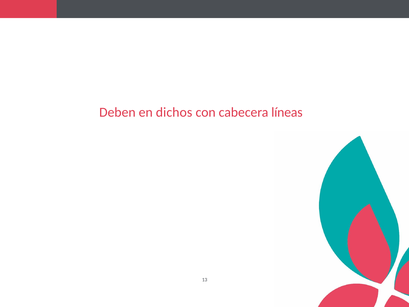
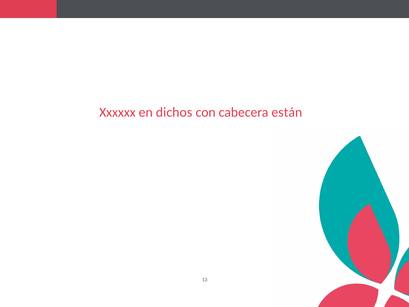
Deben: Deben -> Xxxxxx
líneas: líneas -> están
